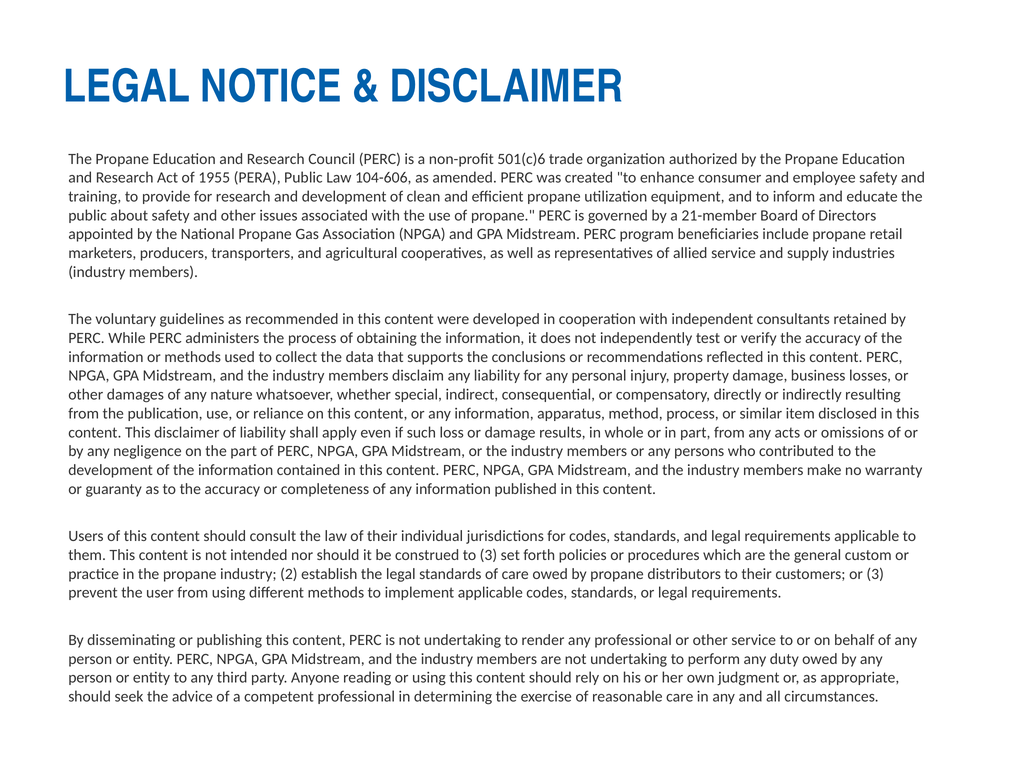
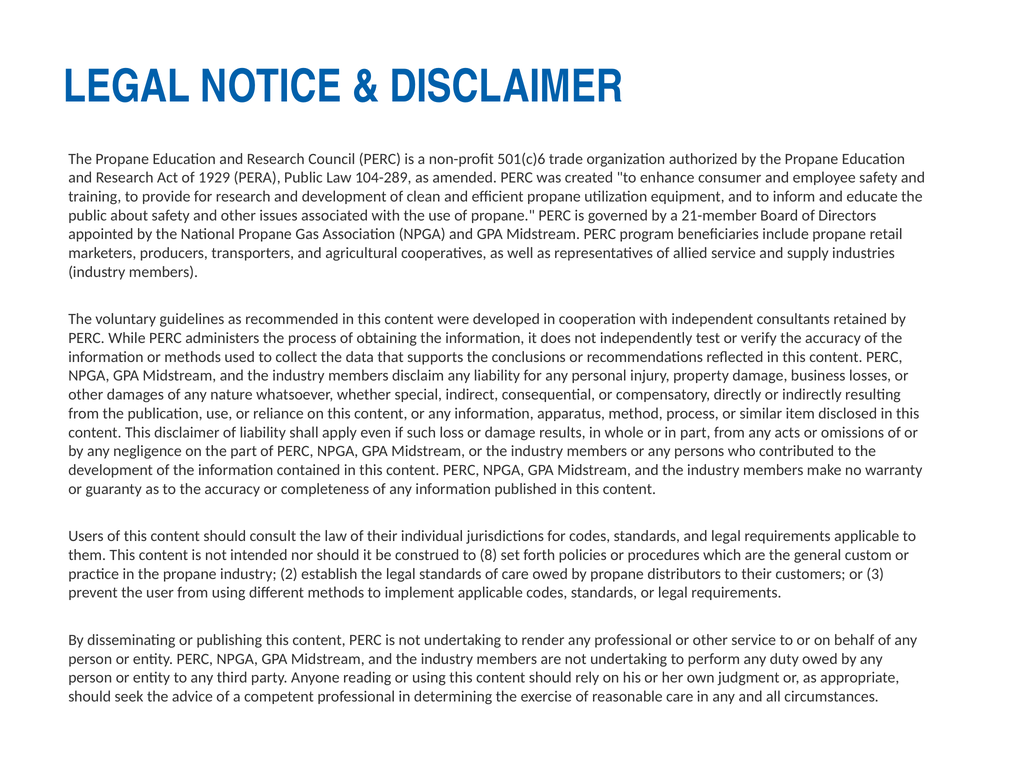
1955: 1955 -> 1929
104-606: 104-606 -> 104-289
to 3: 3 -> 8
